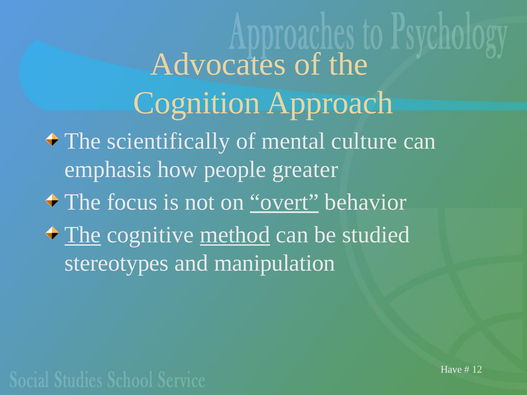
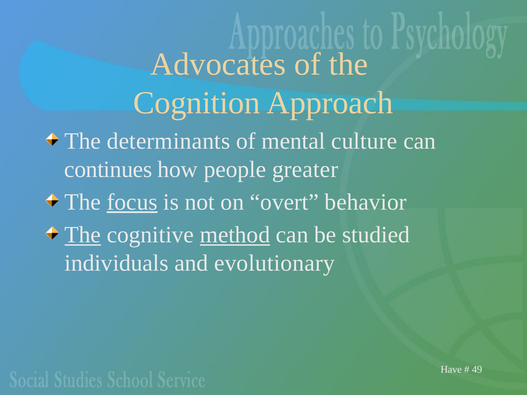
scientifically: scientifically -> determinants
emphasis: emphasis -> continues
focus underline: none -> present
overt underline: present -> none
stereotypes: stereotypes -> individuals
manipulation: manipulation -> evolutionary
12: 12 -> 49
